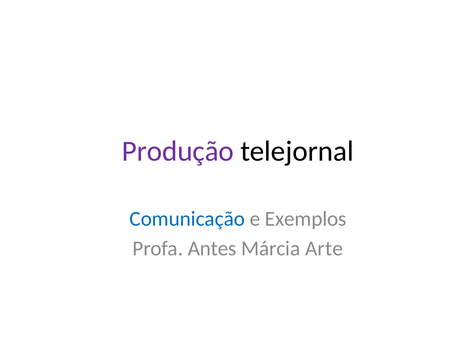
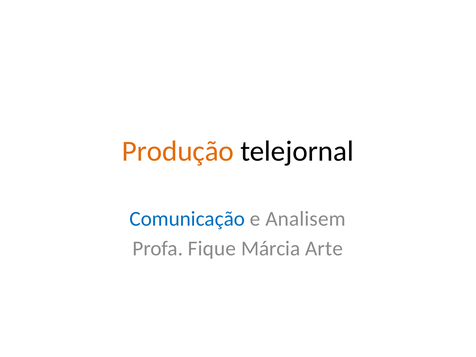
Produção colour: purple -> orange
Exemplos: Exemplos -> Analisem
Antes: Antes -> Fique
